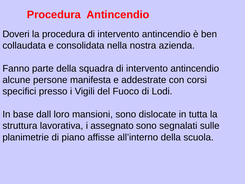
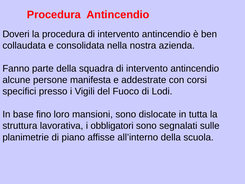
dall: dall -> fino
assegnato: assegnato -> obbligatori
